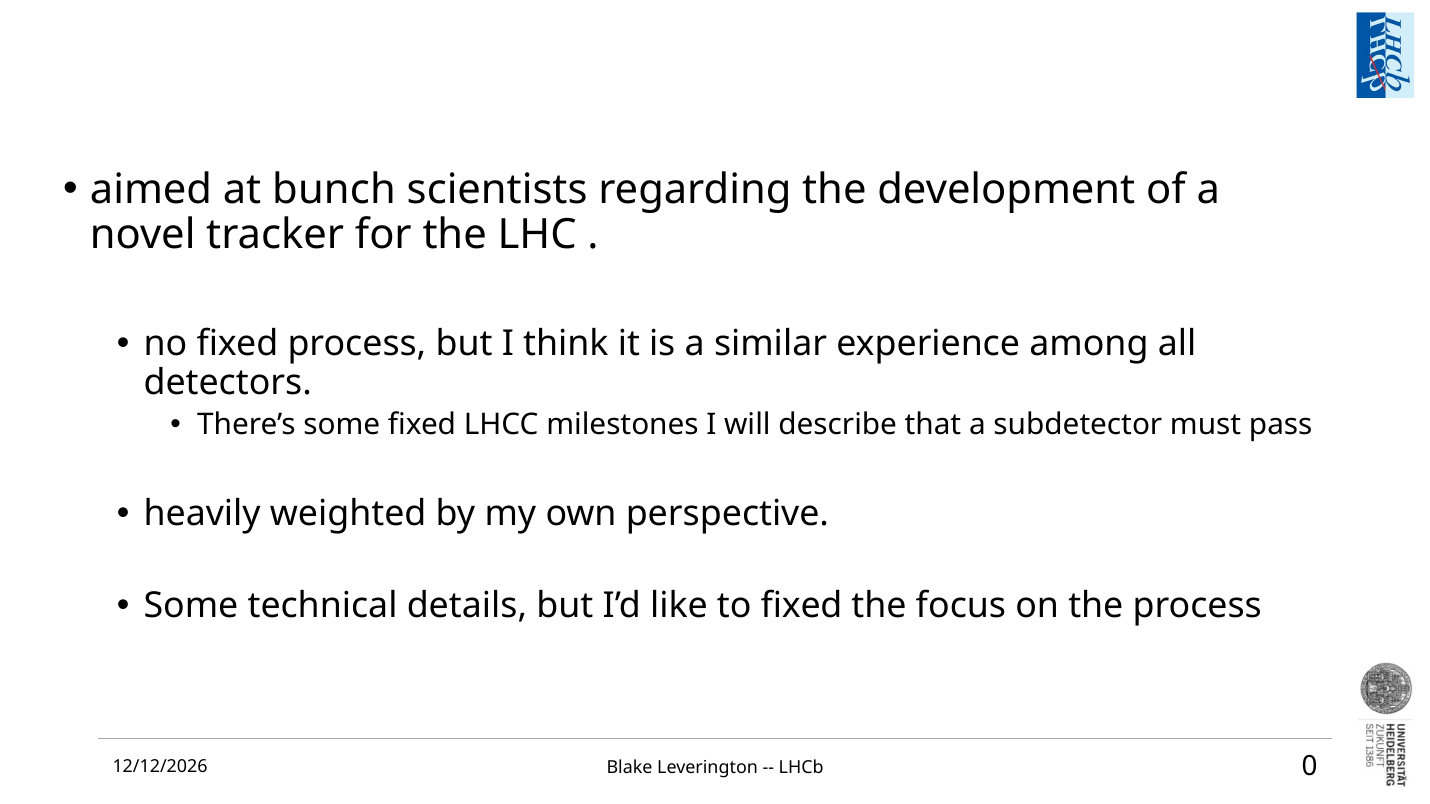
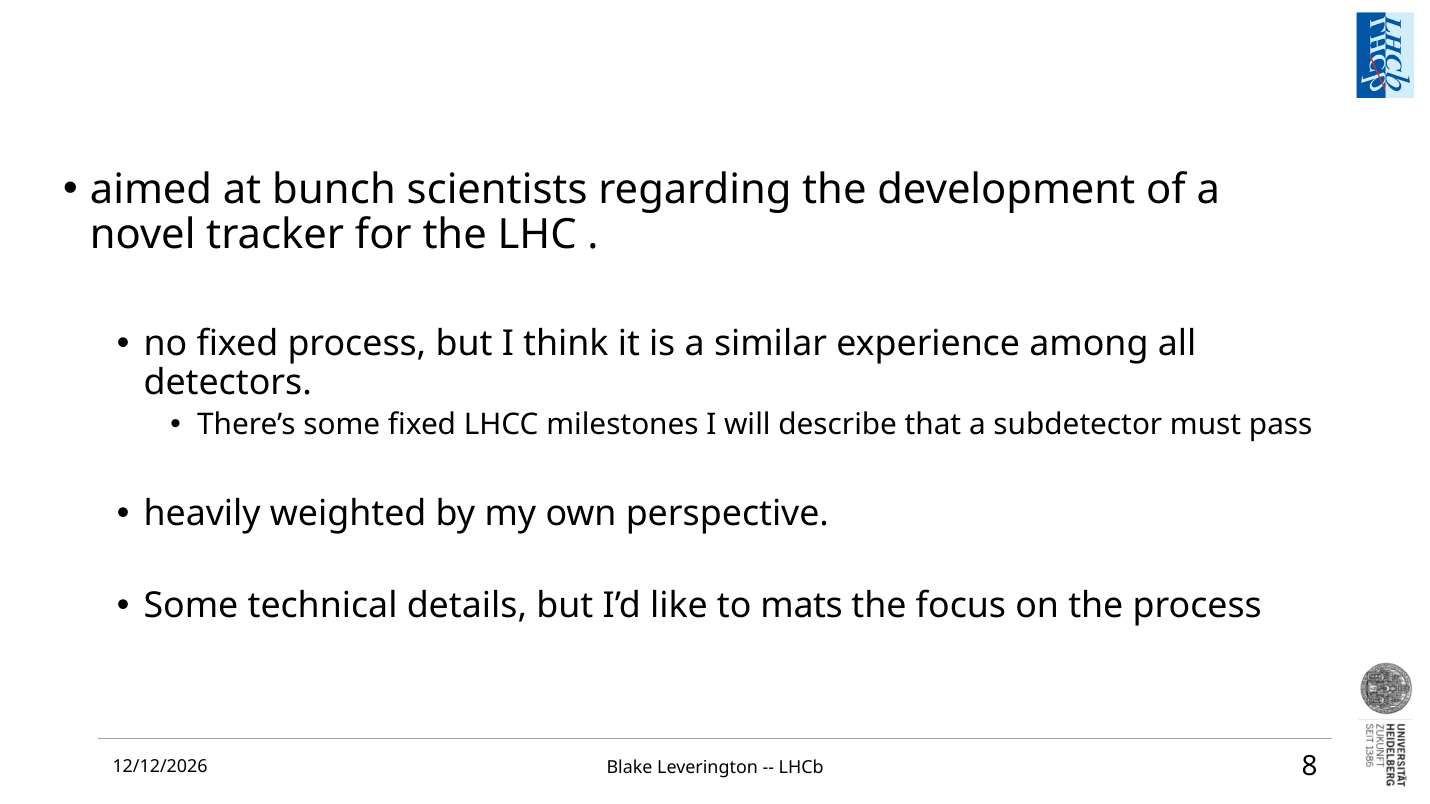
to fixed: fixed -> mats
0: 0 -> 8
